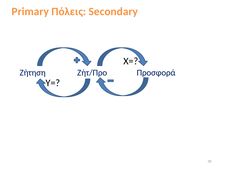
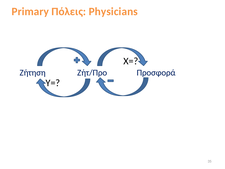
Secondary: Secondary -> Physicians
